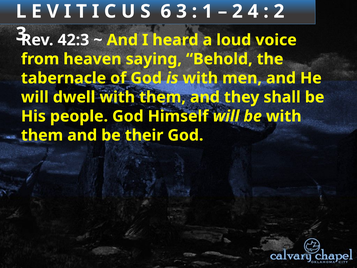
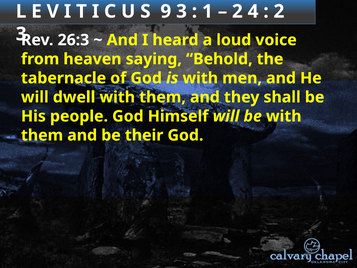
6: 6 -> 9
42:3: 42:3 -> 26:3
